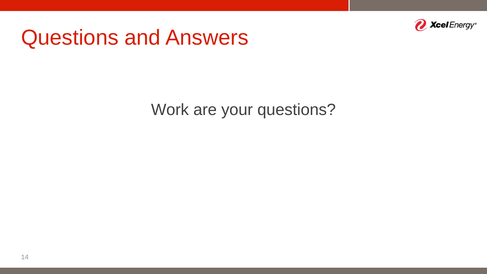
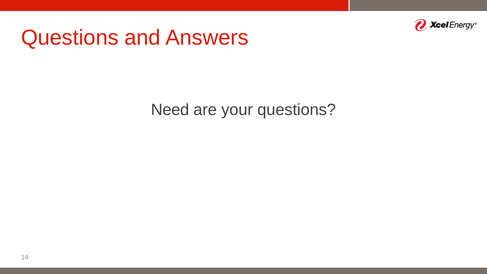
Work: Work -> Need
